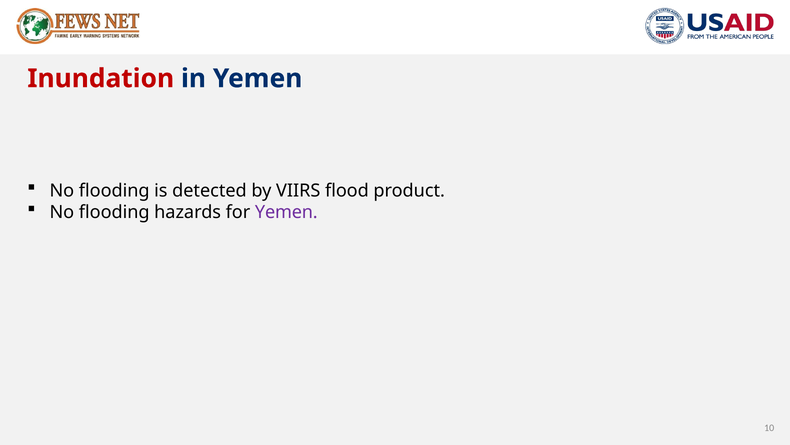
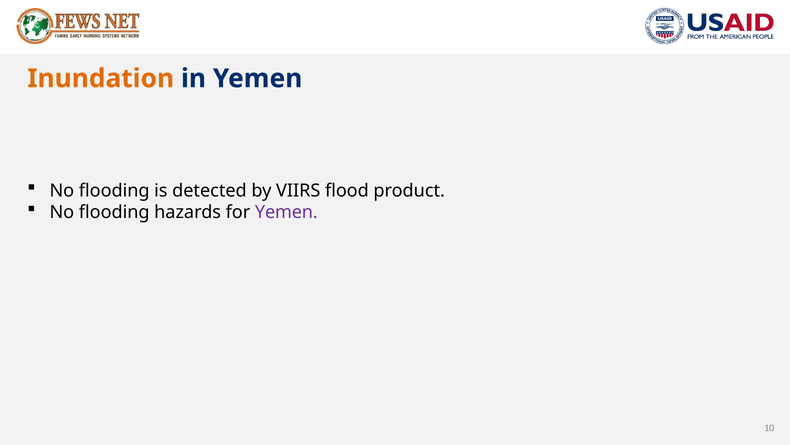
Inundation colour: red -> orange
